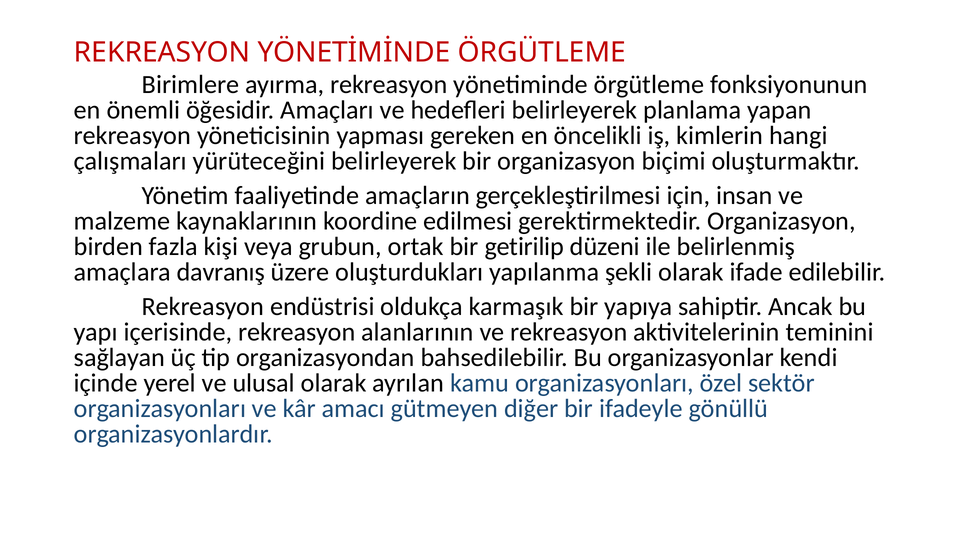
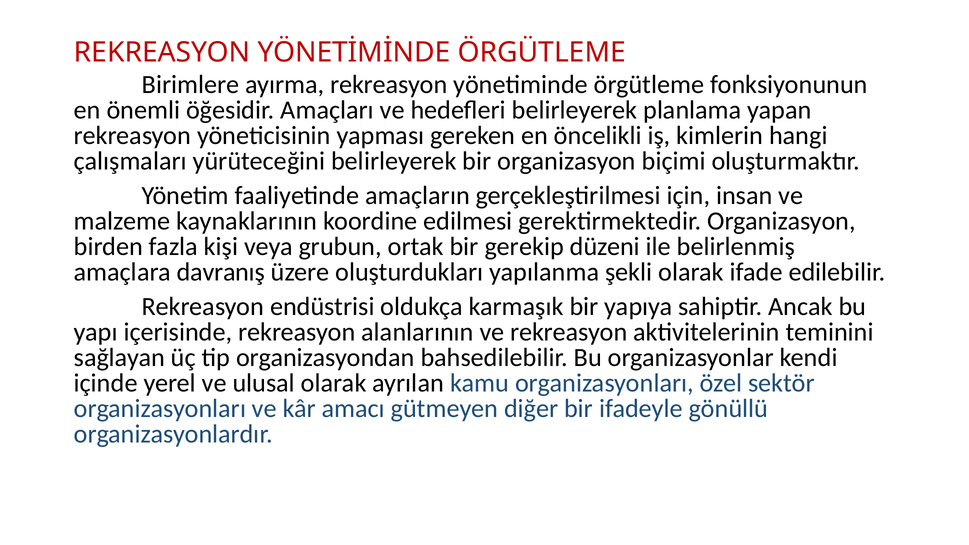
getirilip: getirilip -> gerekip
